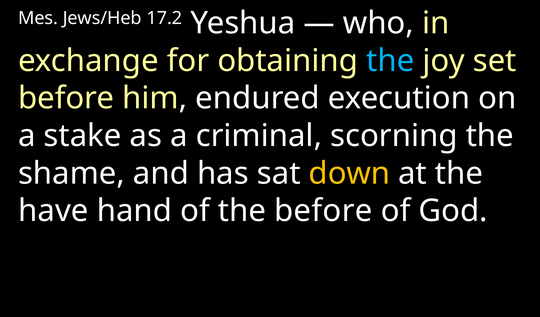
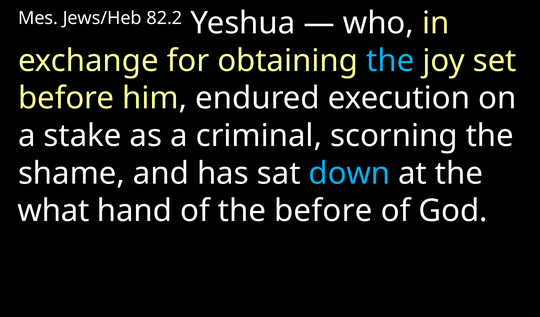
17.2: 17.2 -> 82.2
down colour: yellow -> light blue
have: have -> what
